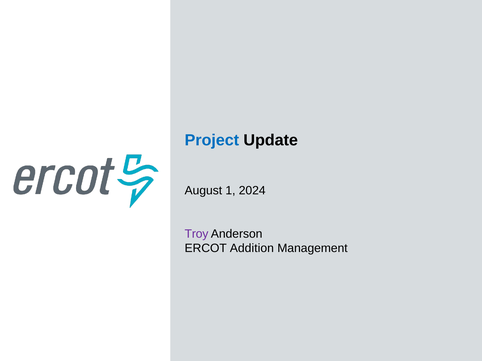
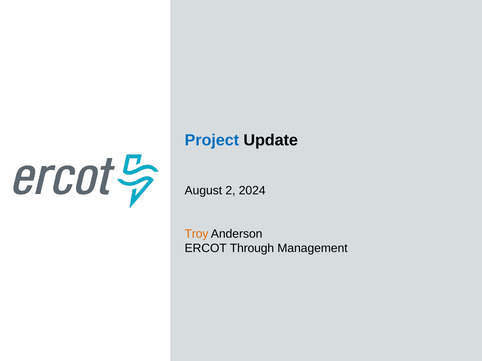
1: 1 -> 2
Troy colour: purple -> orange
Addition: Addition -> Through
